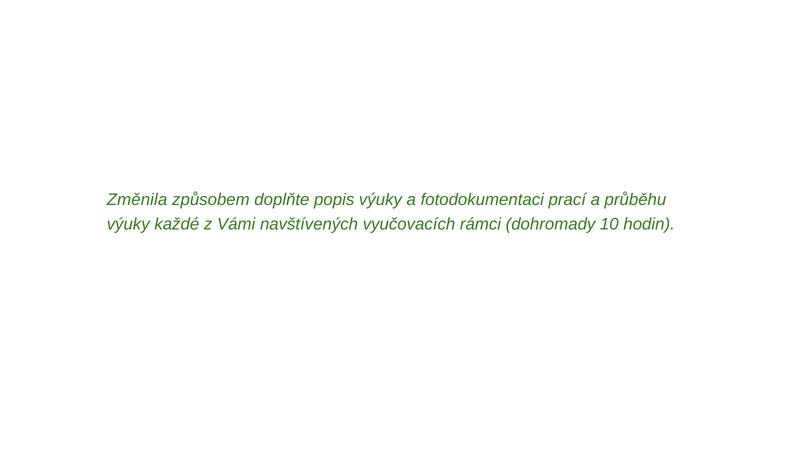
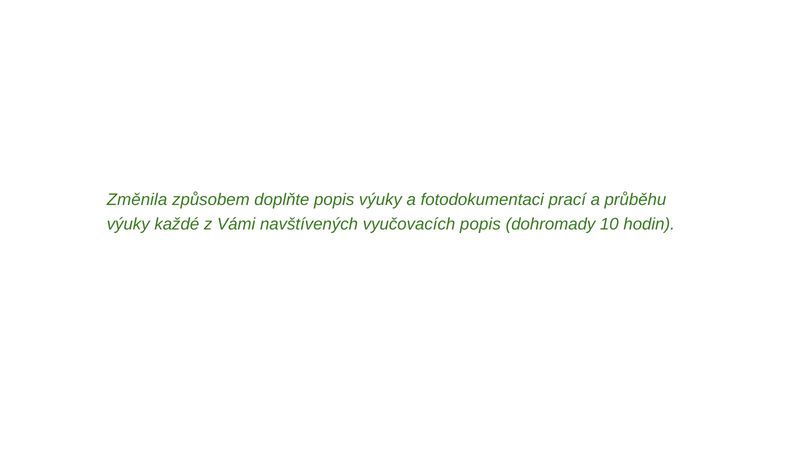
vyučovacích rámci: rámci -> popis
